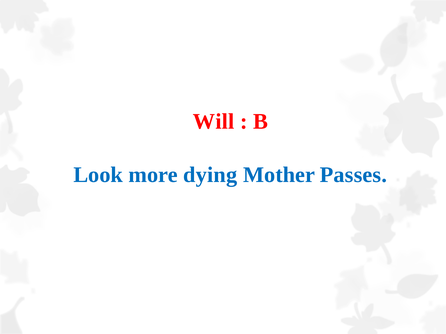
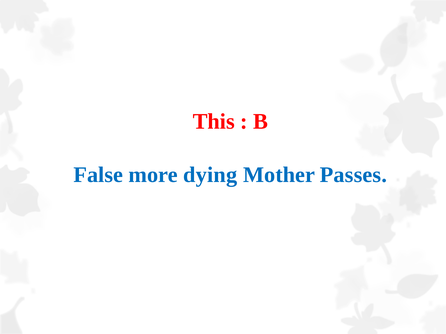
Will: Will -> This
Look: Look -> False
